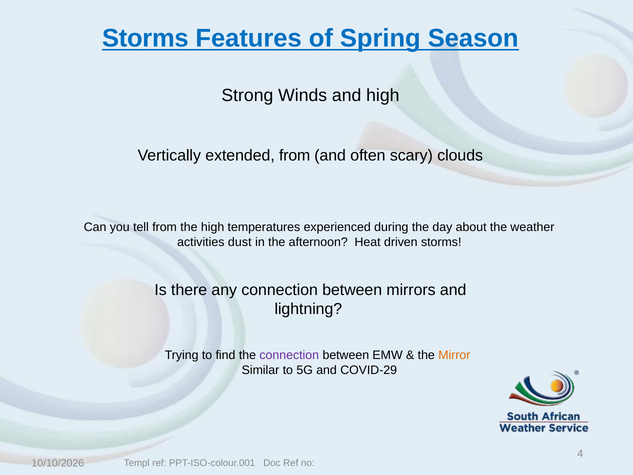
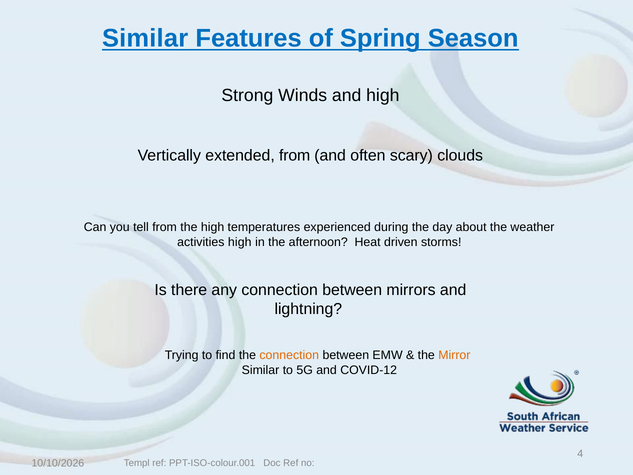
Storms at (145, 38): Storms -> Similar
activities dust: dust -> high
connection at (289, 355) colour: purple -> orange
COVID-29: COVID-29 -> COVID-12
